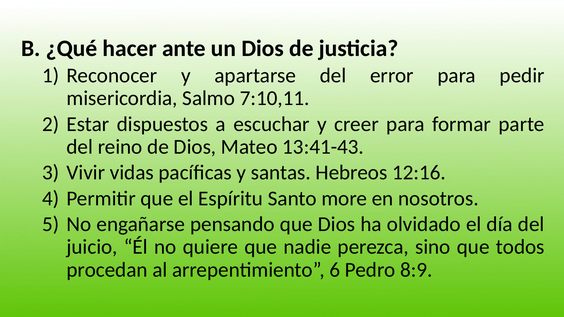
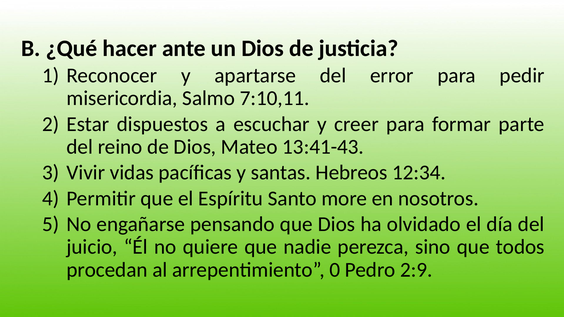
12:16: 12:16 -> 12:34
6: 6 -> 0
8:9: 8:9 -> 2:9
